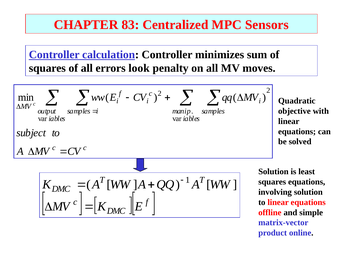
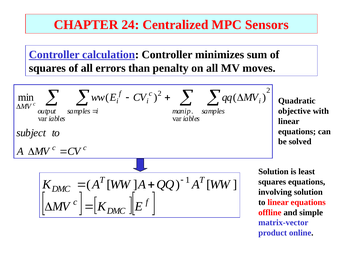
83: 83 -> 24
look: look -> than
